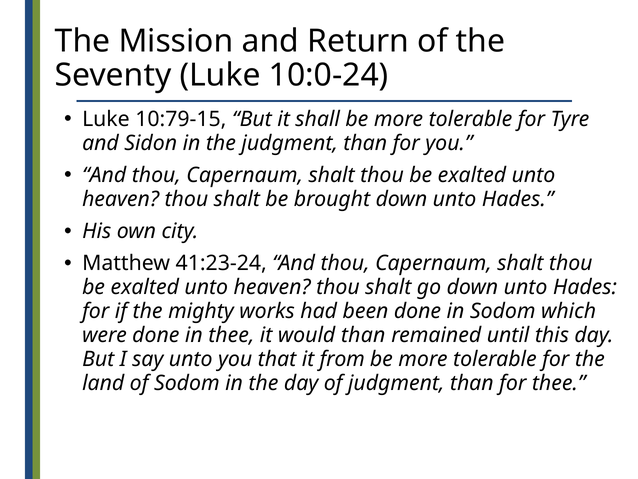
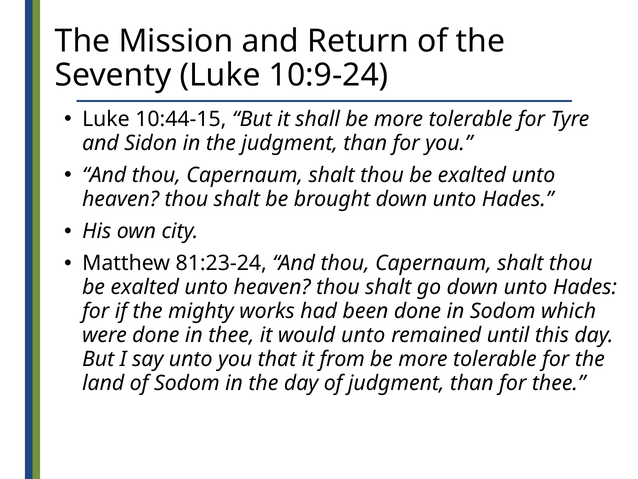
10:0-24: 10:0-24 -> 10:9-24
10:79-15: 10:79-15 -> 10:44-15
41:23-24: 41:23-24 -> 81:23-24
would than: than -> unto
